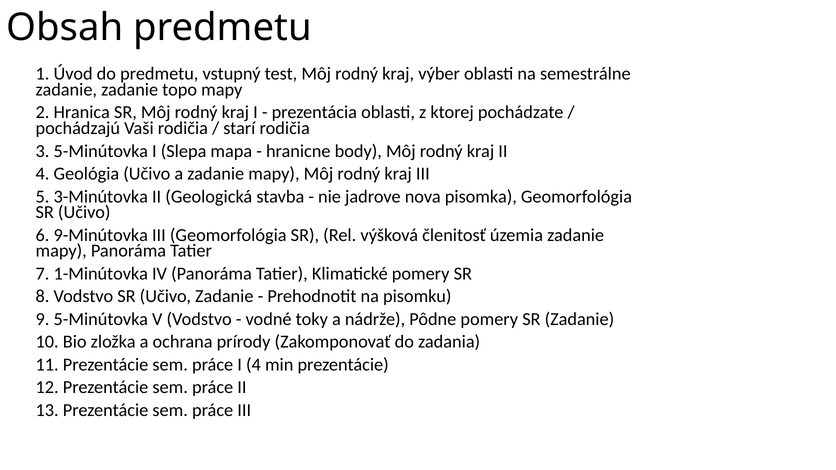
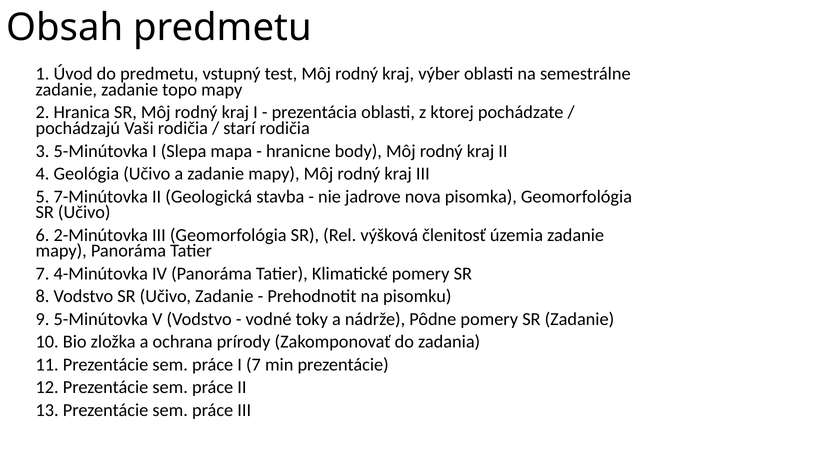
3-Minútovka: 3-Minútovka -> 7-Minútovka
9-Minútovka: 9-Minútovka -> 2-Minútovka
1-Minútovka: 1-Minútovka -> 4-Minútovka
I 4: 4 -> 7
